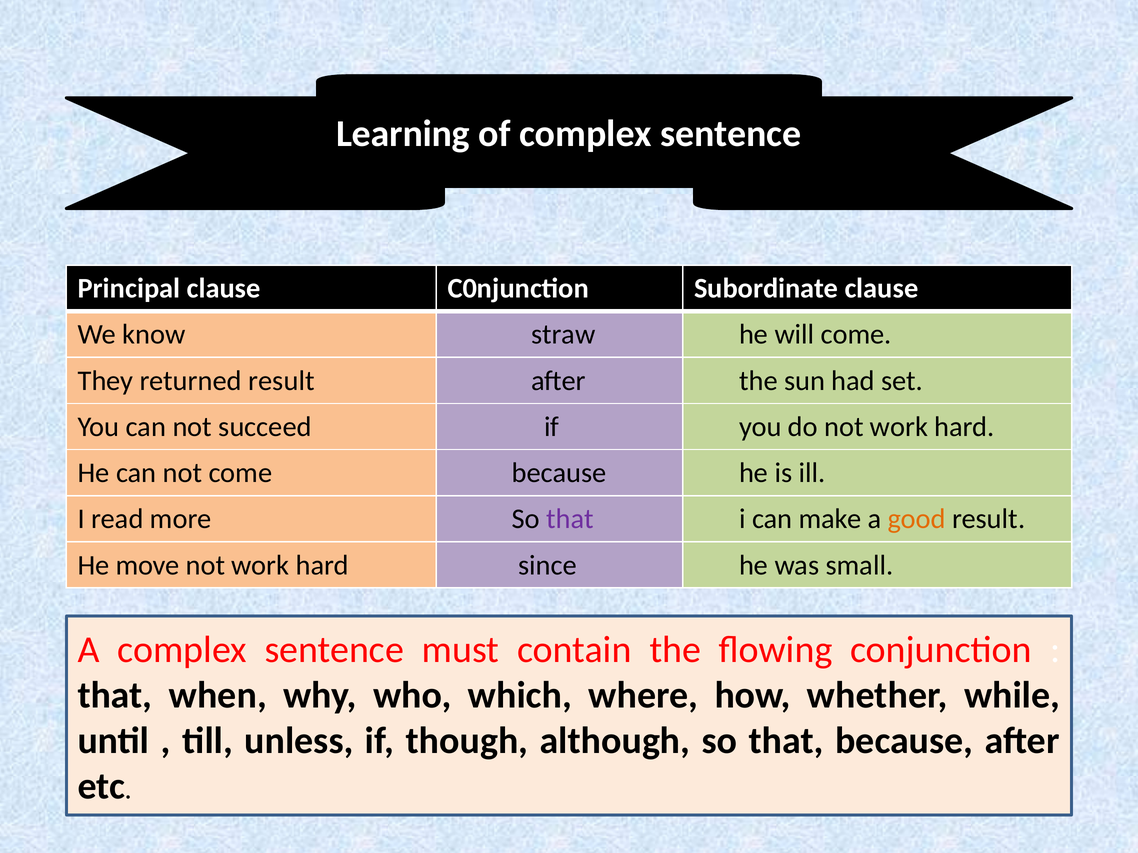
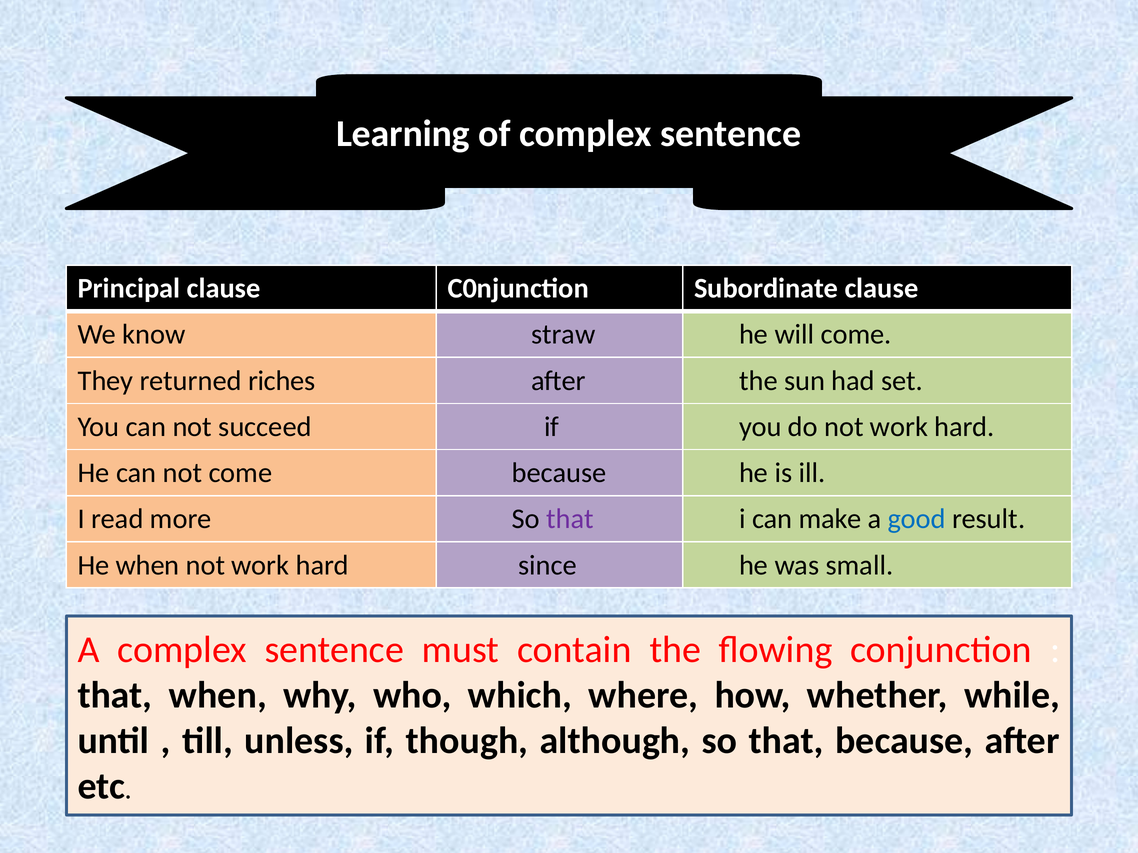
returned result: result -> riches
good colour: orange -> blue
He move: move -> when
